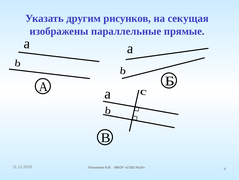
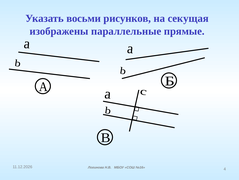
другим: другим -> восьми
